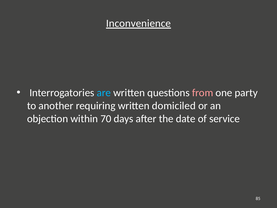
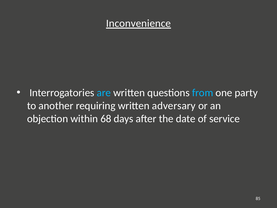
from colour: pink -> light blue
domiciled: domiciled -> adversary
70: 70 -> 68
